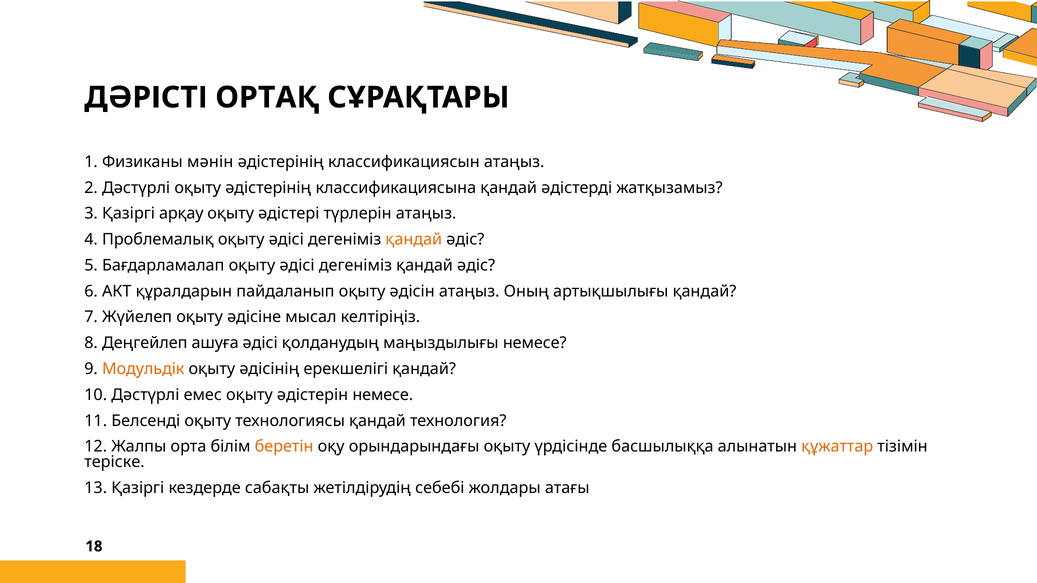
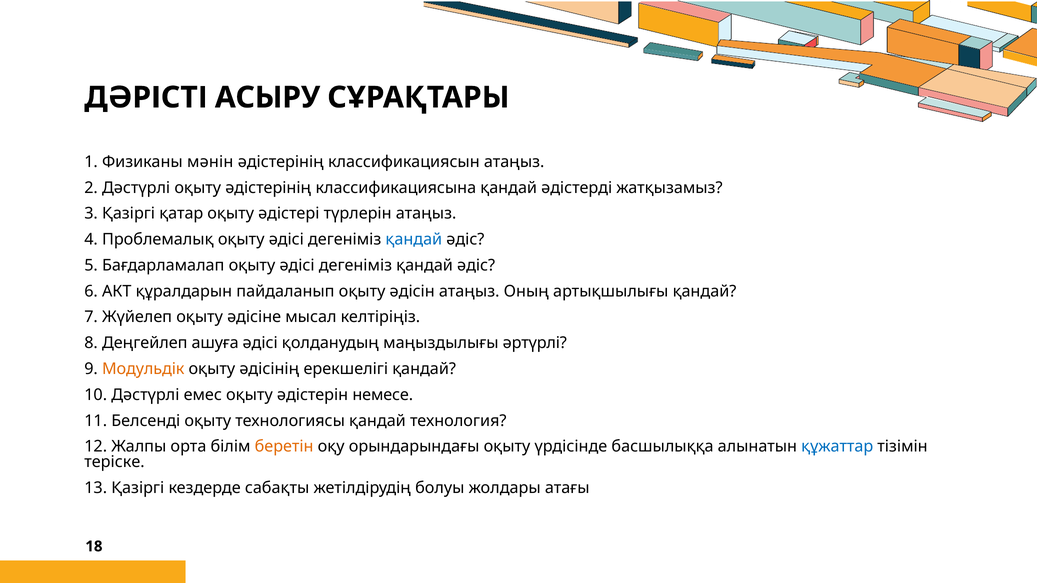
ОРТАҚ: ОРТАҚ -> АСЫРУ
арқау: арқау -> қатар
қандай at (414, 240) colour: orange -> blue
маңыздылығы немесе: немесе -> әртүрлі
құжаттар colour: orange -> blue
себебі: себебі -> болуы
